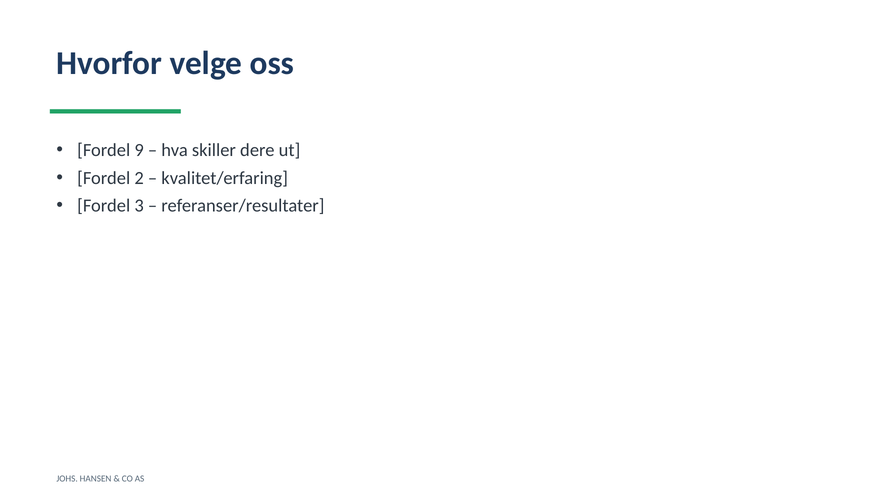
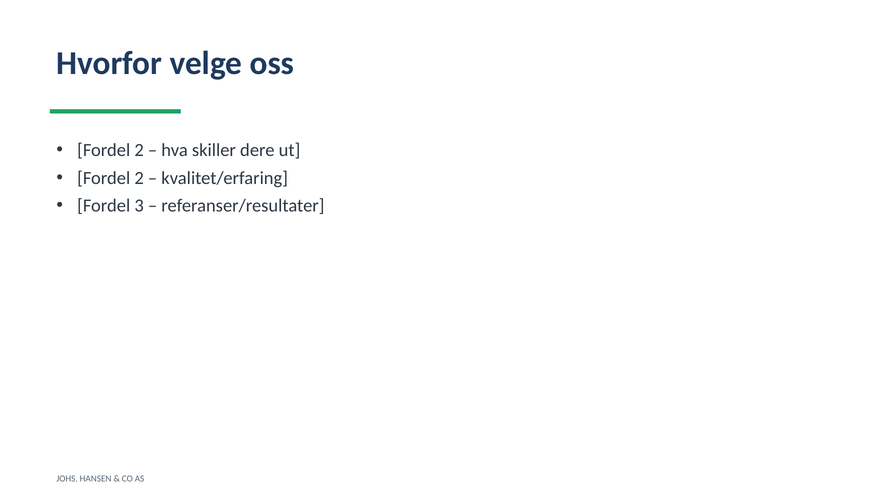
9 at (139, 150): 9 -> 2
